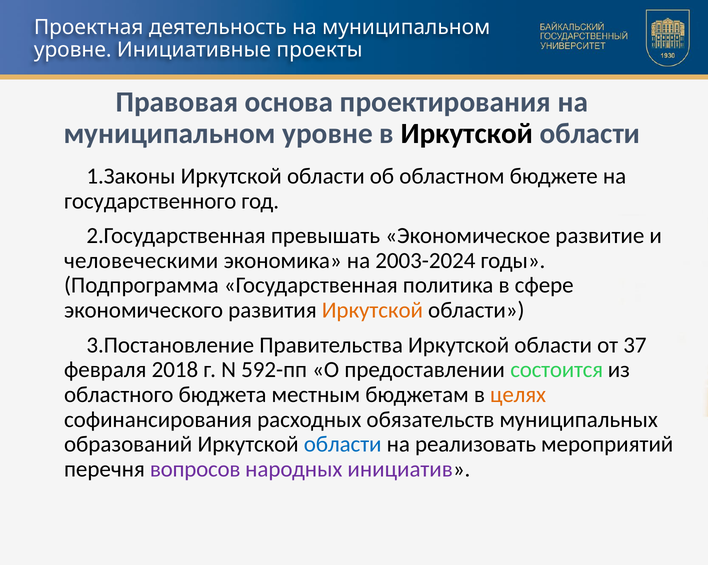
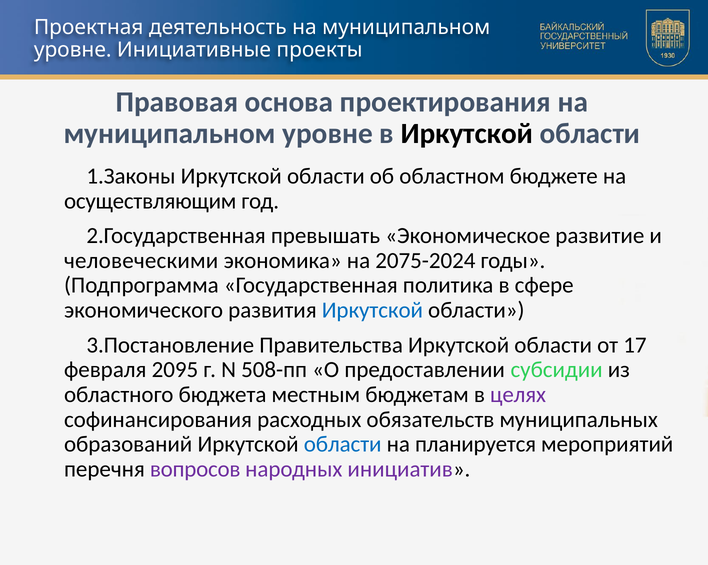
государственного: государственного -> осуществляющим
2003-2024: 2003-2024 -> 2075-2024
Иркутской at (372, 310) colour: orange -> blue
37: 37 -> 17
2018: 2018 -> 2095
592-пп: 592-пп -> 508-пп
состоится: состоится -> субсидии
целях colour: orange -> purple
реализовать: реализовать -> планируется
